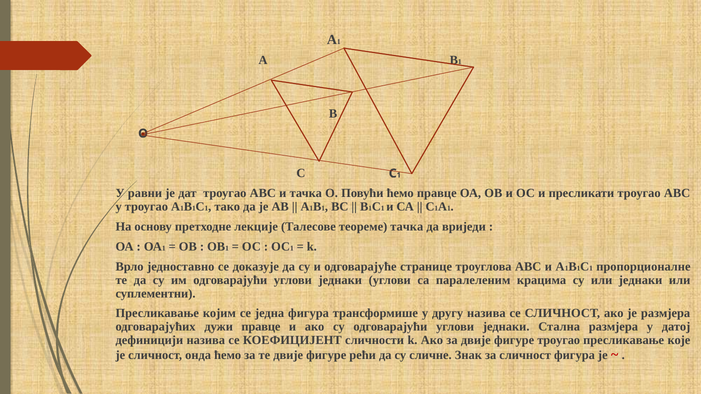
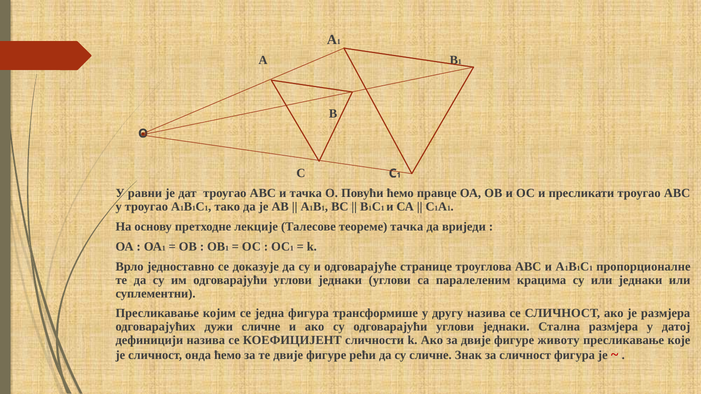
дужи правце: правце -> сличне
фигуре троугао: троугао -> животу
